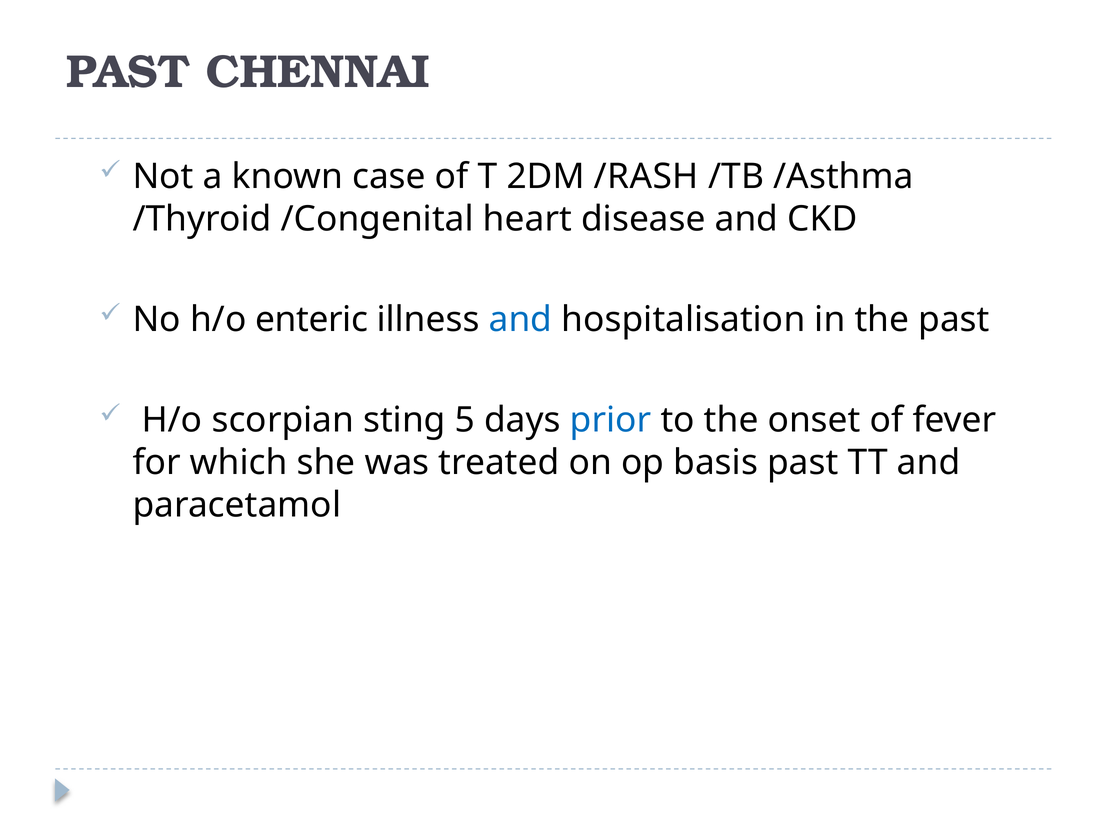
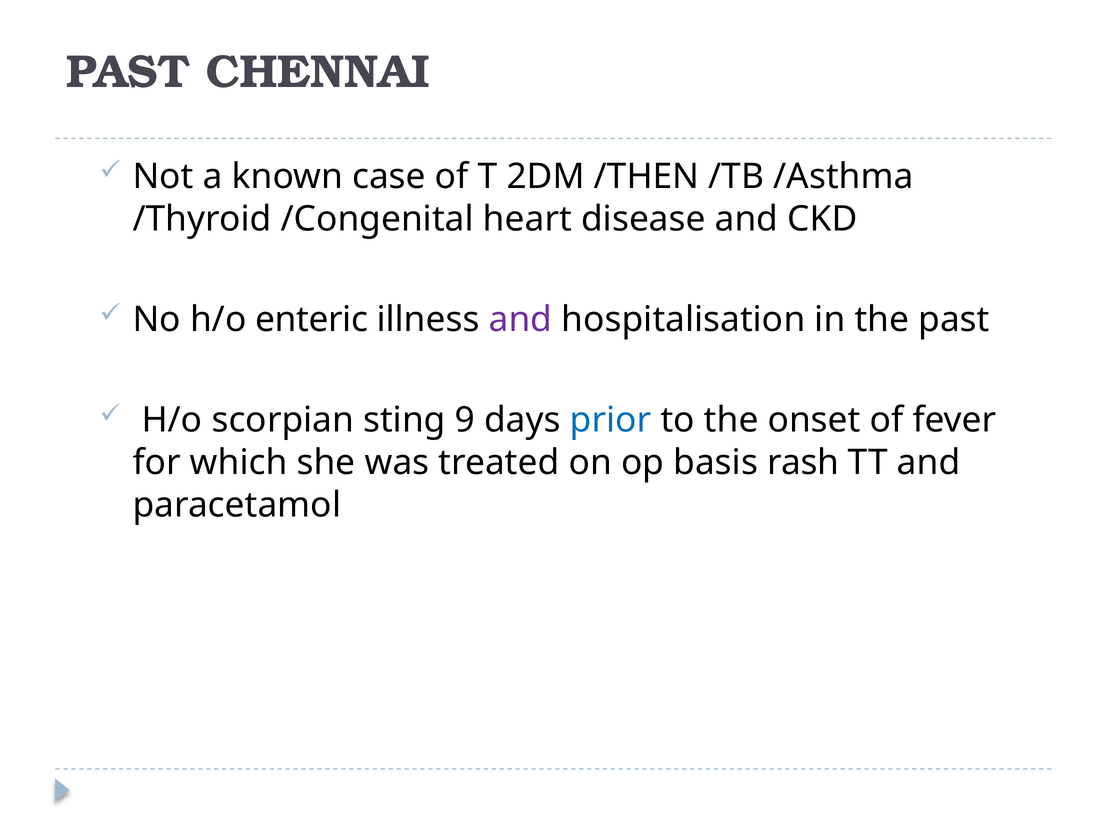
/RASH: /RASH -> /THEN
and at (521, 320) colour: blue -> purple
5: 5 -> 9
basis past: past -> rash
